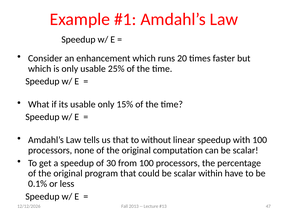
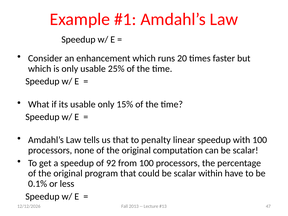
without: without -> penalty
30: 30 -> 92
